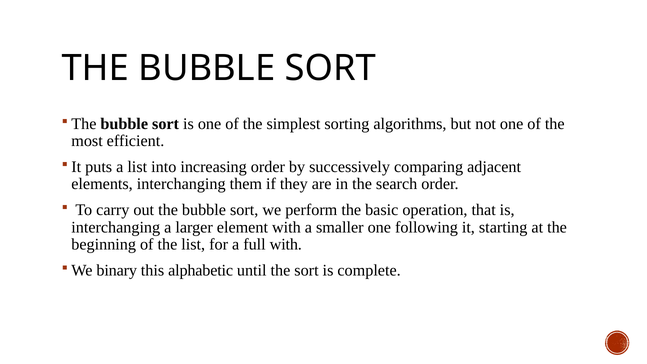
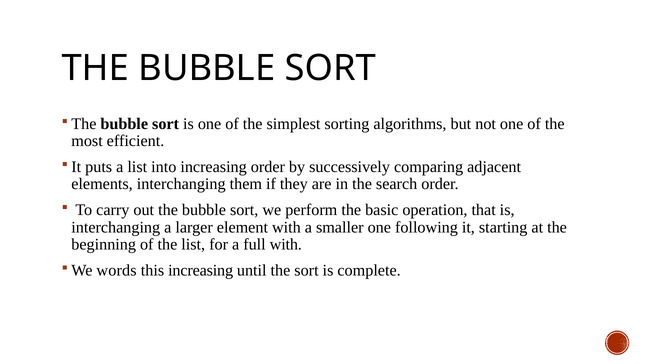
binary: binary -> words
this alphabetic: alphabetic -> increasing
